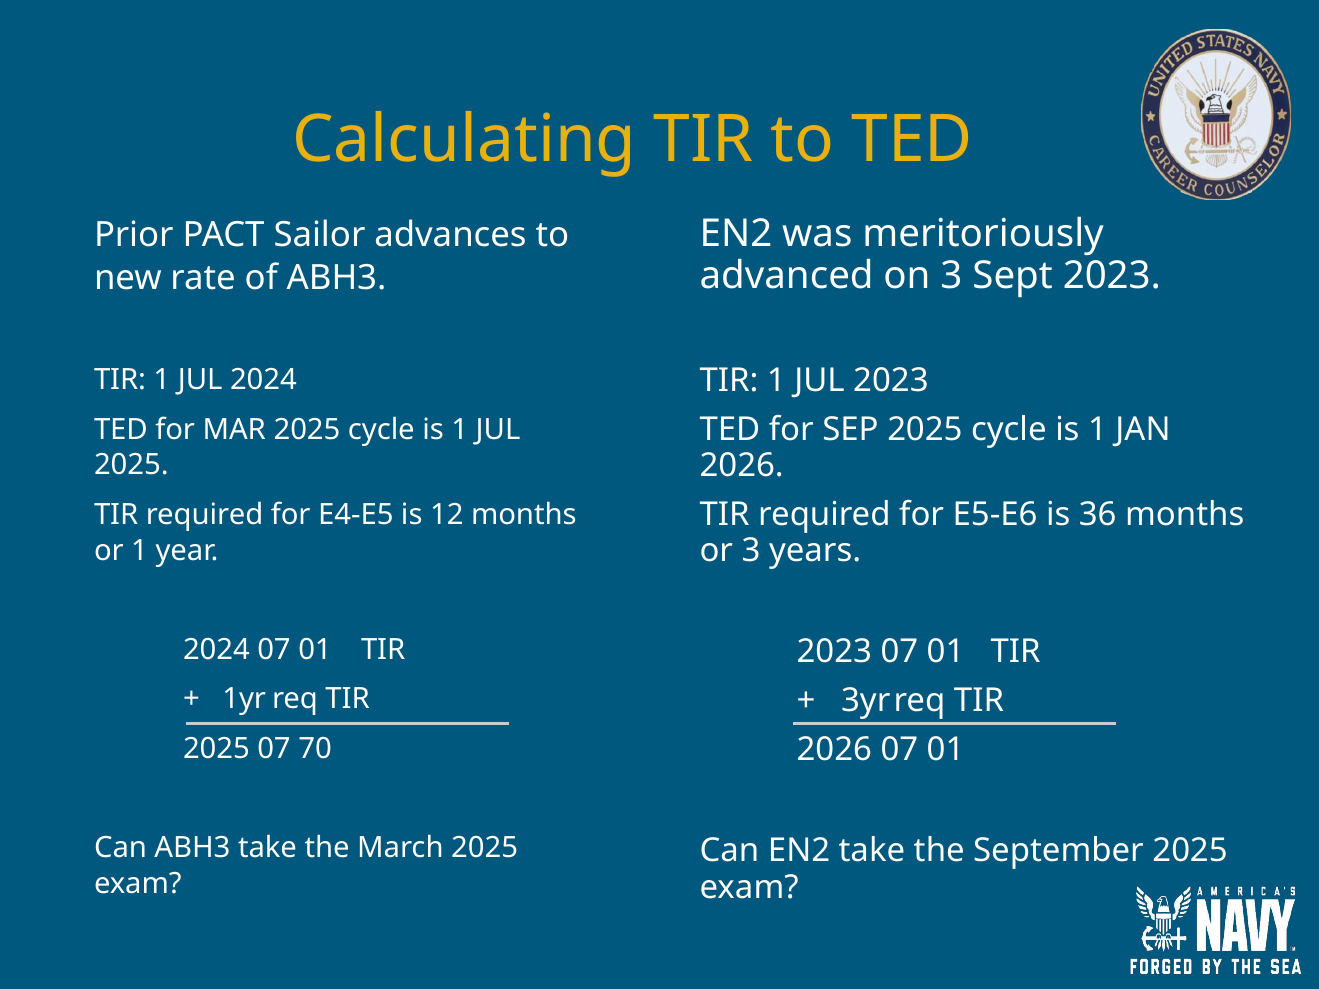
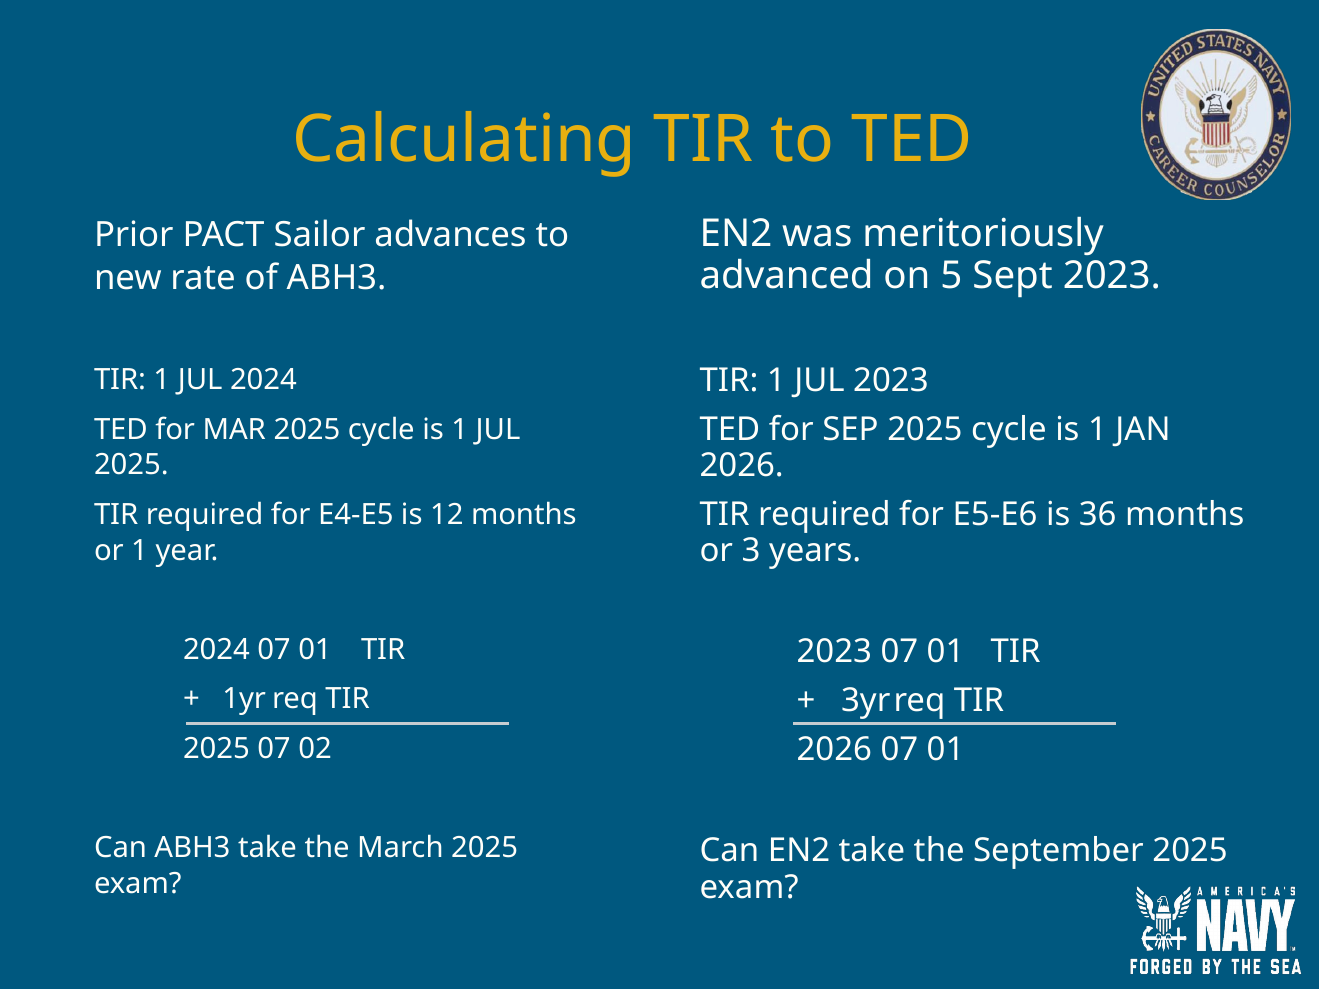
on 3: 3 -> 5
70: 70 -> 02
